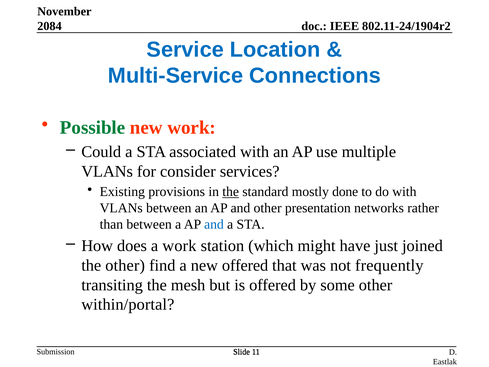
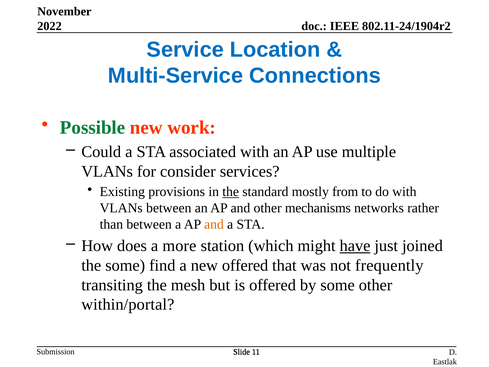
2084: 2084 -> 2022
done: done -> from
presentation: presentation -> mechanisms
and at (214, 224) colour: blue -> orange
a work: work -> more
have underline: none -> present
the other: other -> some
